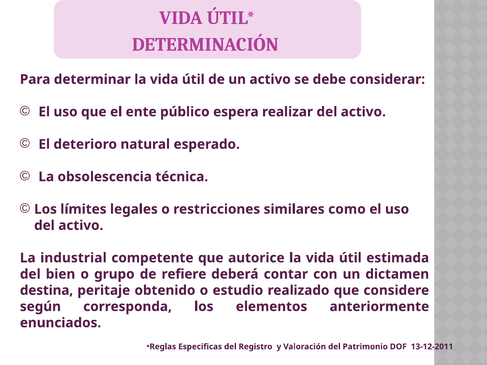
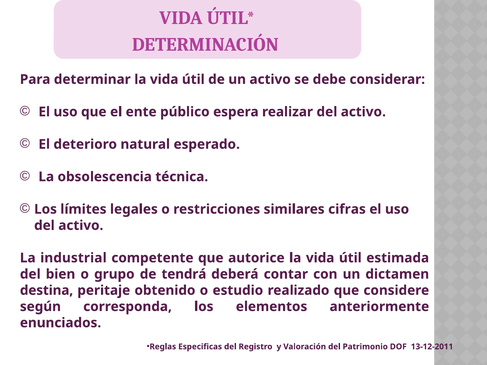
como: como -> cifras
refiere: refiere -> tendrá
